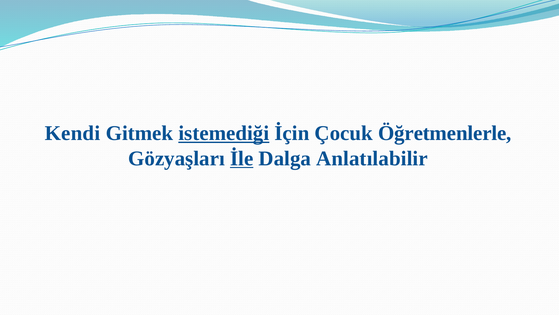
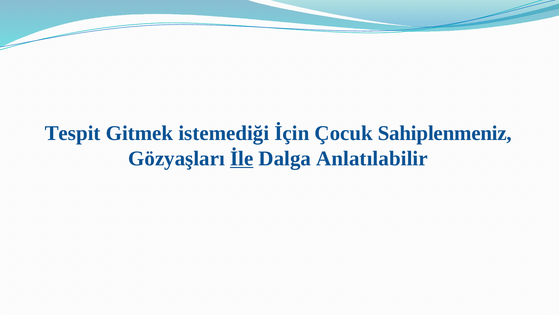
Kendi: Kendi -> Tespit
istemediği underline: present -> none
Öğretmenlerle: Öğretmenlerle -> Sahiplenmeniz
